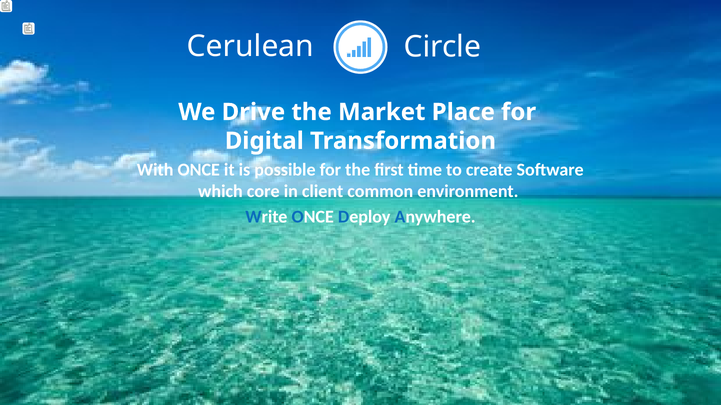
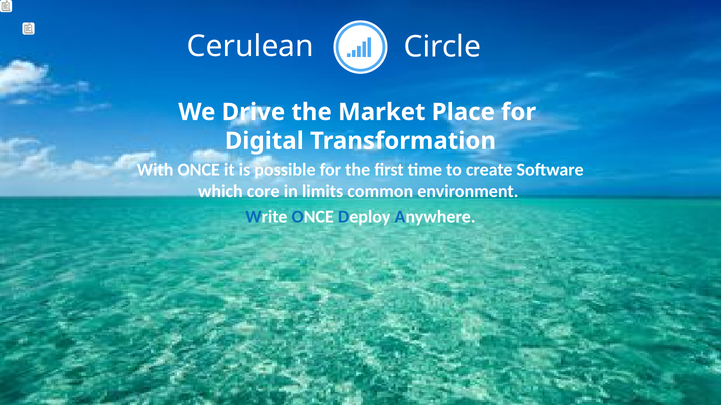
client: client -> limits
